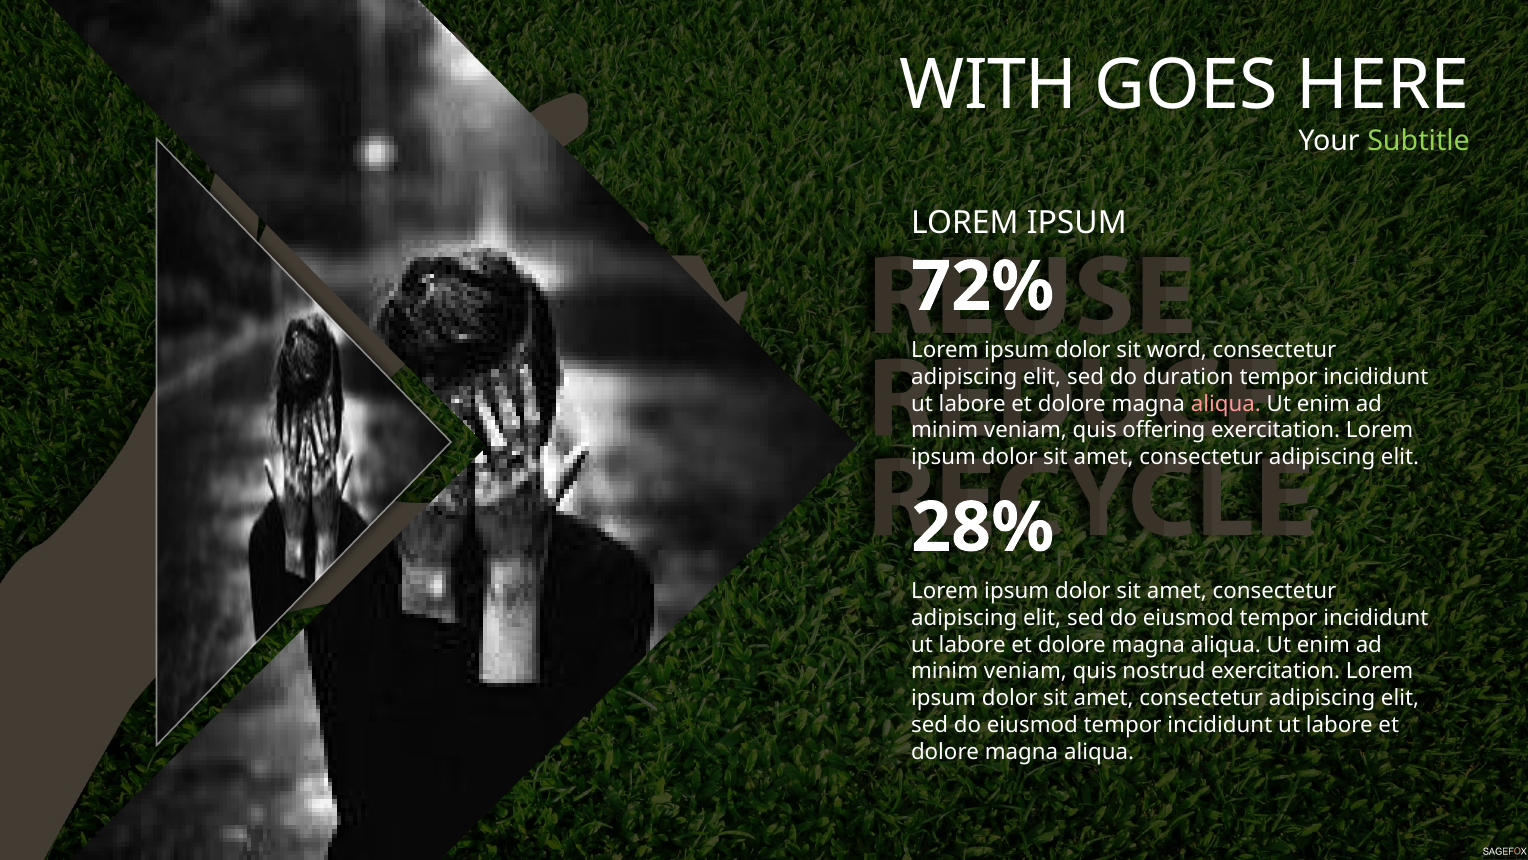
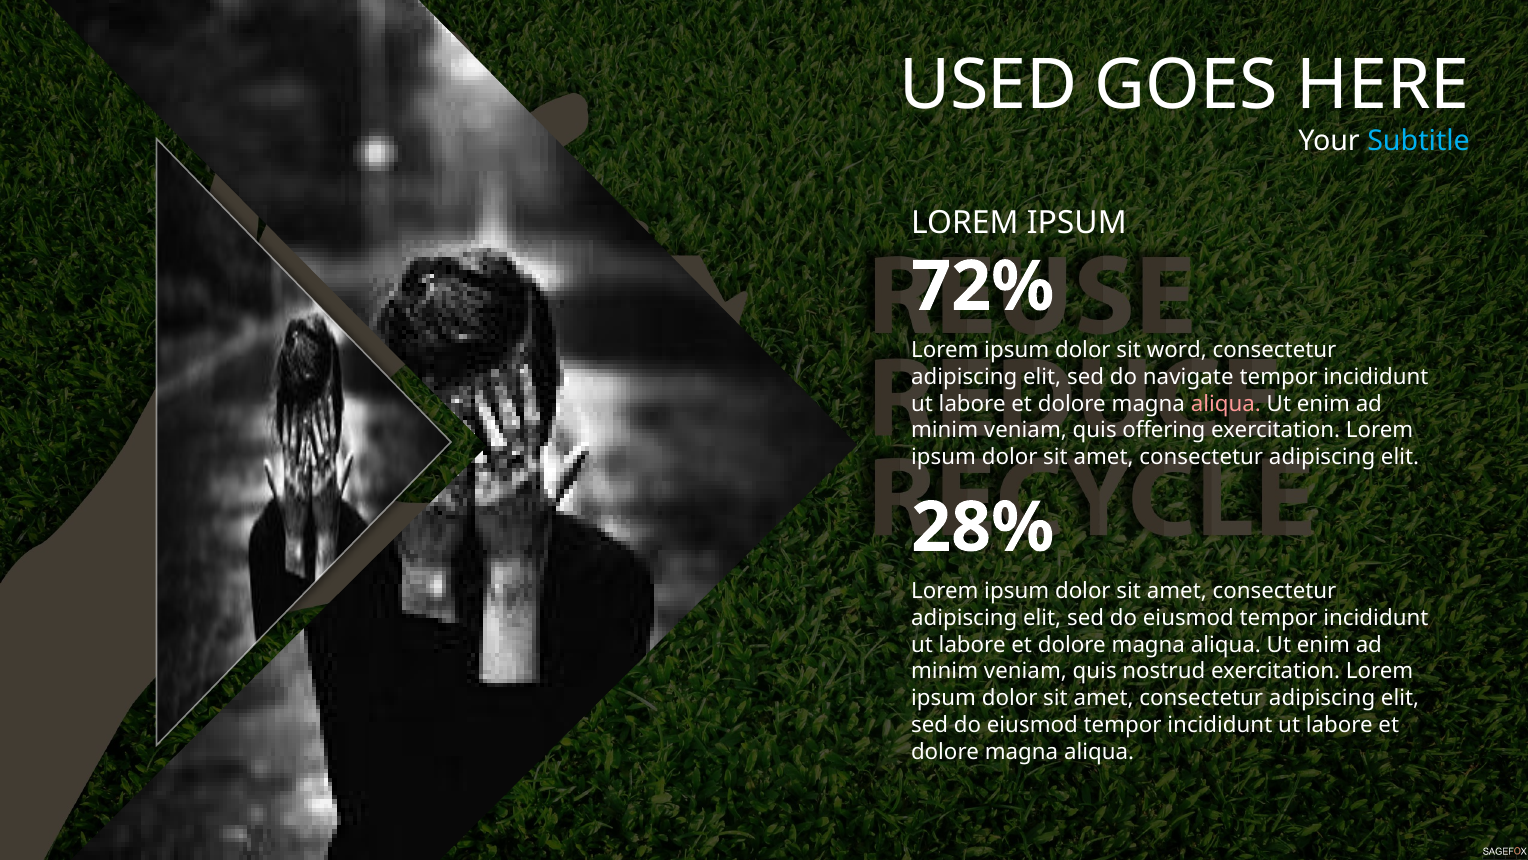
WITH: WITH -> USED
Subtitle colour: light green -> light blue
duration: duration -> navigate
